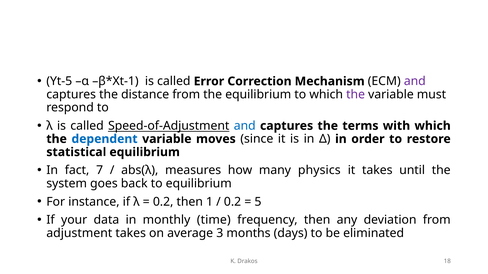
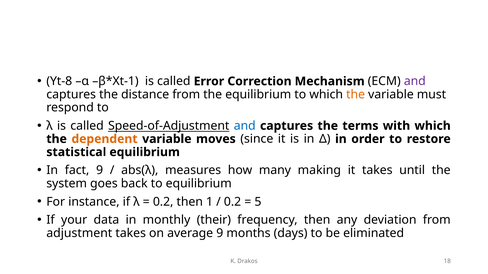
Yt-5: Yt-5 -> Yt-8
the at (356, 95) colour: purple -> orange
dependent colour: blue -> orange
fact 7: 7 -> 9
physics: physics -> making
time: time -> their
average 3: 3 -> 9
